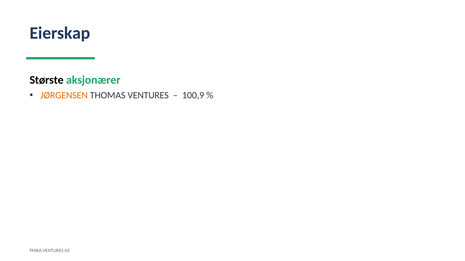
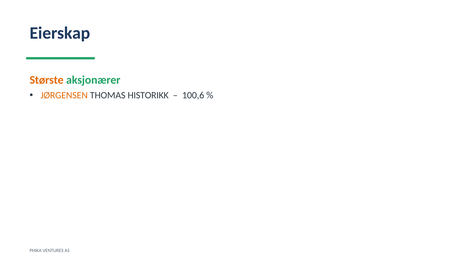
Største colour: black -> orange
THOMAS VENTURES: VENTURES -> HISTORIKK
100,9: 100,9 -> 100,6
